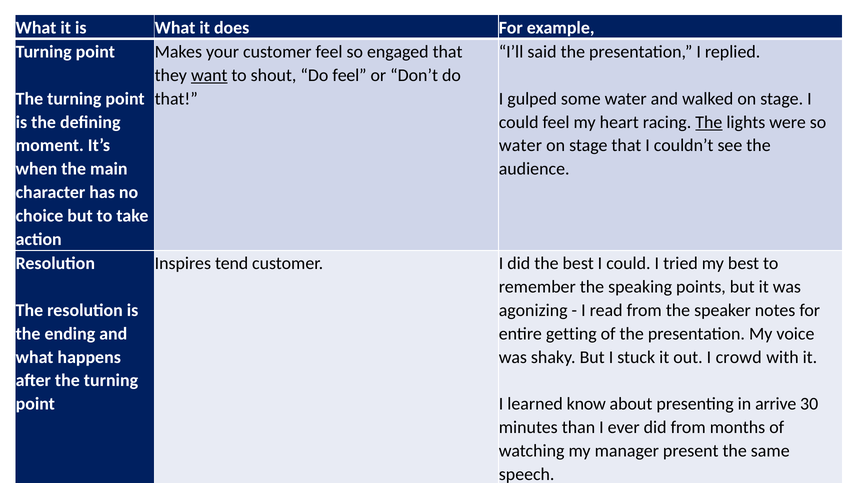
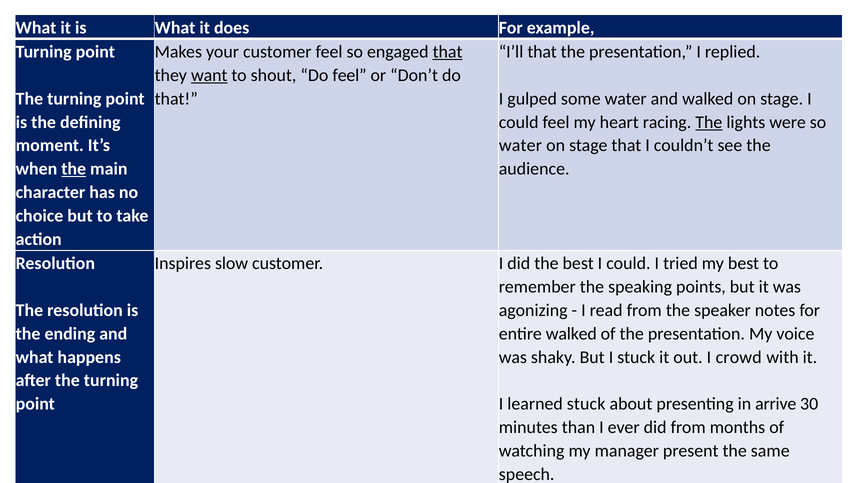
that at (448, 52) underline: none -> present
I’ll said: said -> that
the at (74, 169) underline: none -> present
tend: tend -> slow
entire getting: getting -> walked
learned know: know -> stuck
